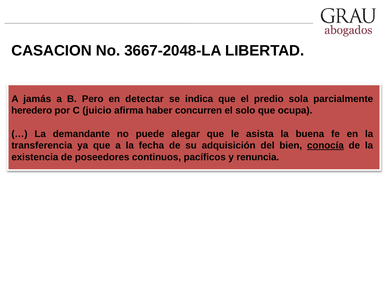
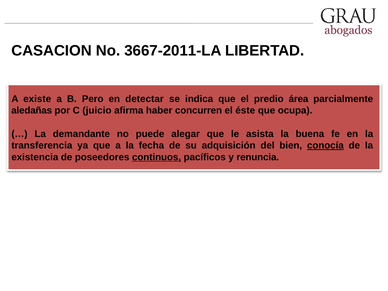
3667-2048-LA: 3667-2048-LA -> 3667-2011-LA
jamás: jamás -> existe
sola: sola -> área
heredero: heredero -> aledañas
solo: solo -> éste
continuos underline: none -> present
